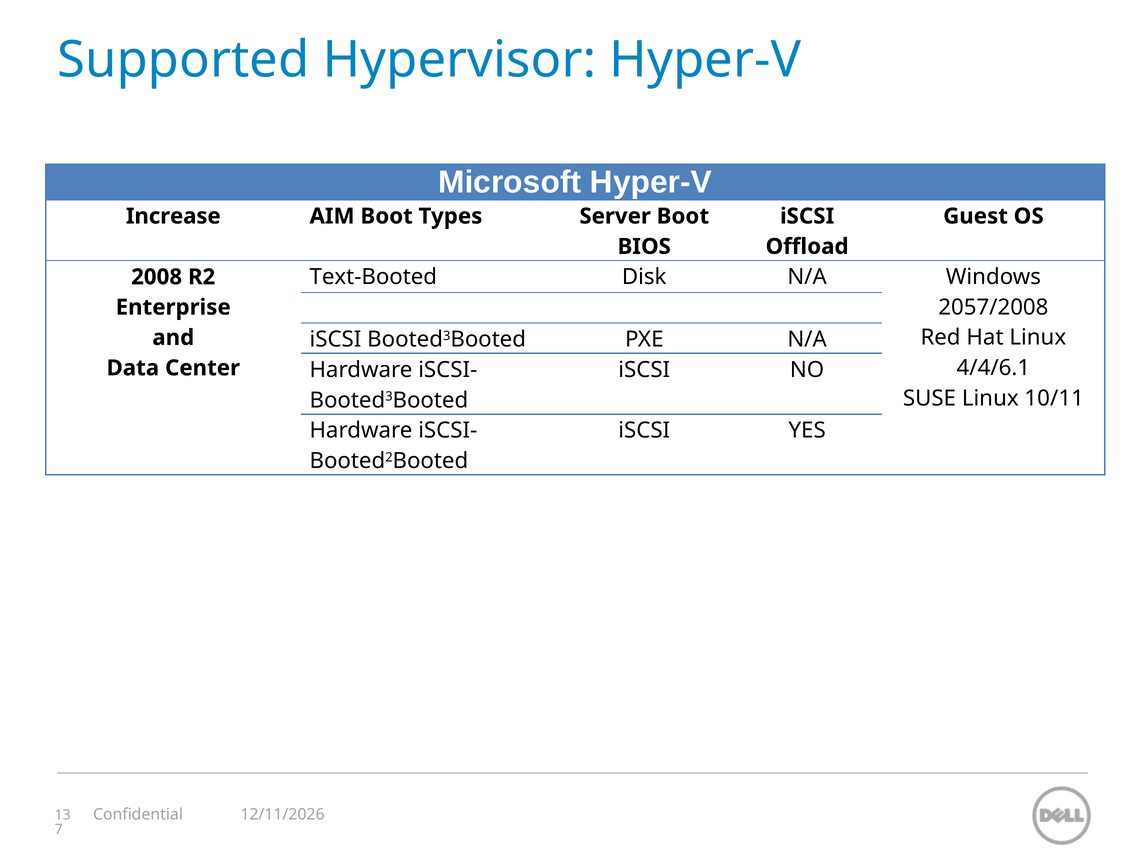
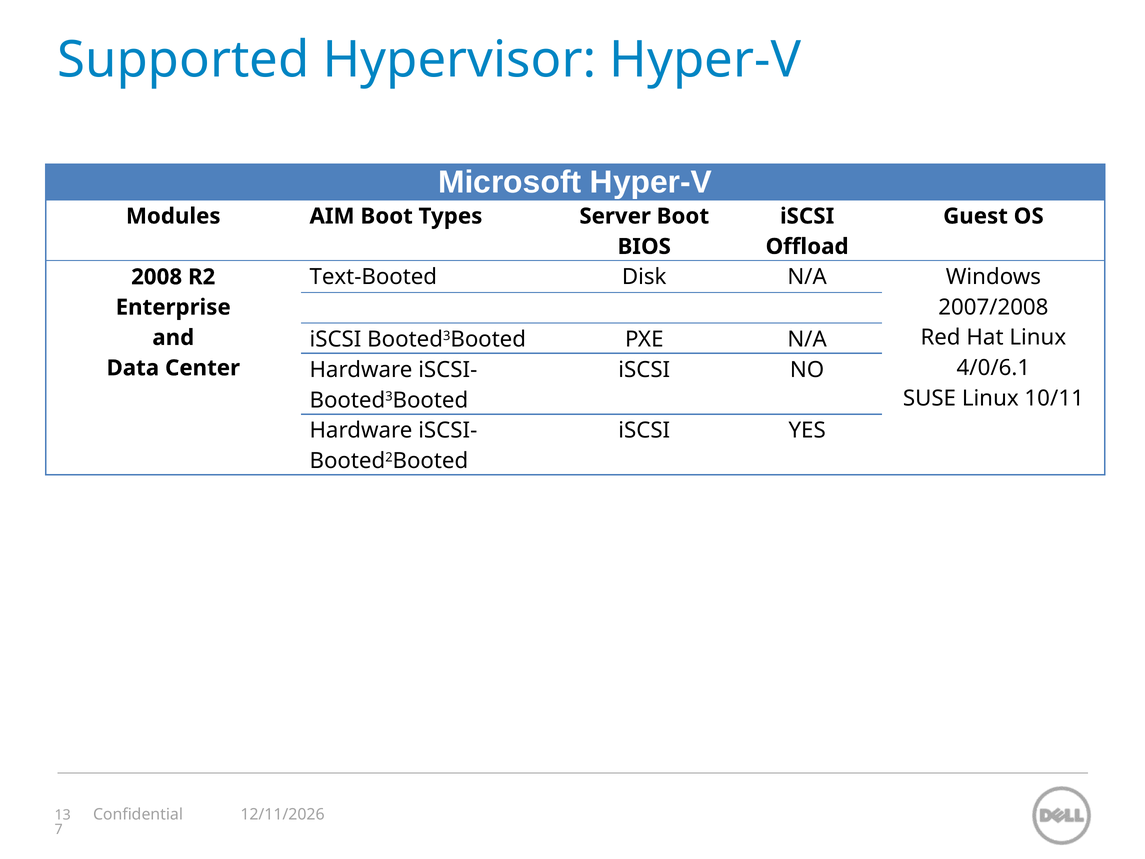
Increase: Increase -> Modules
2057/2008: 2057/2008 -> 2007/2008
4/4/6.1: 4/4/6.1 -> 4/0/6.1
